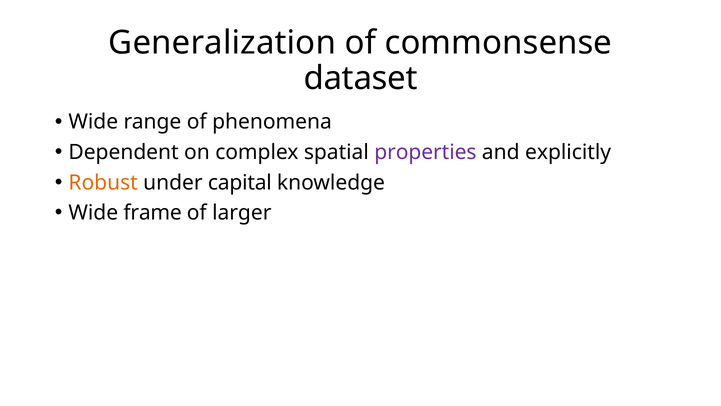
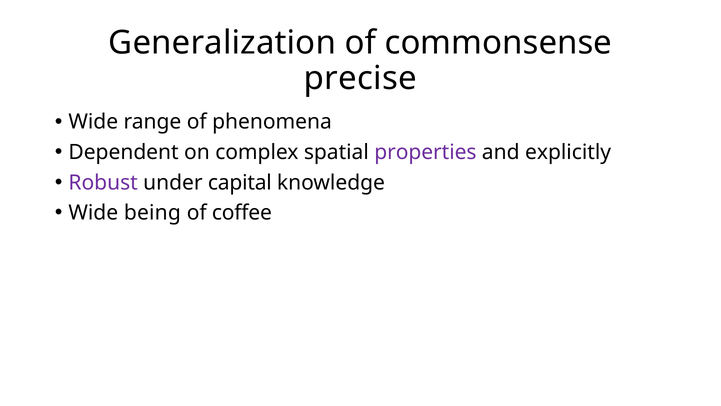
dataset: dataset -> precise
Robust colour: orange -> purple
frame: frame -> being
larger: larger -> coffee
